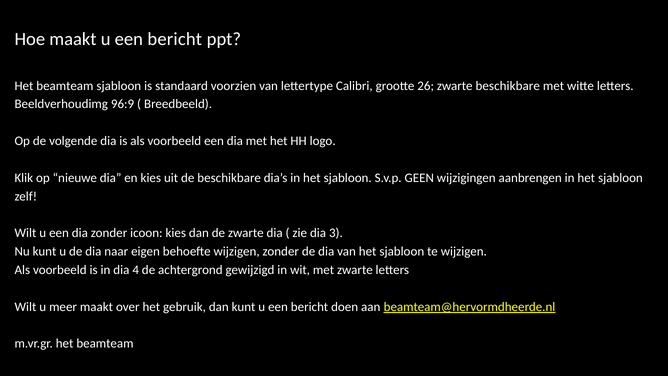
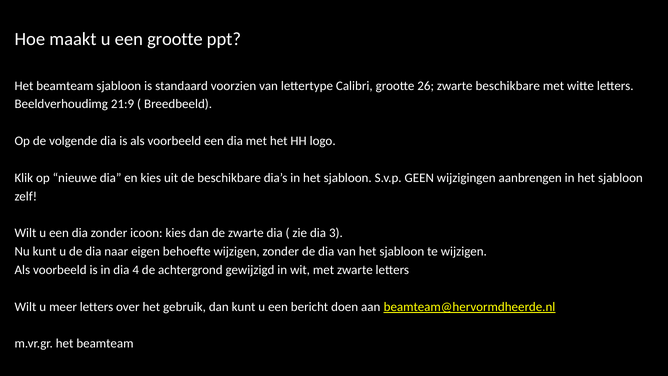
maakt u een bericht: bericht -> grootte
96:9: 96:9 -> 21:9
meer maakt: maakt -> letters
